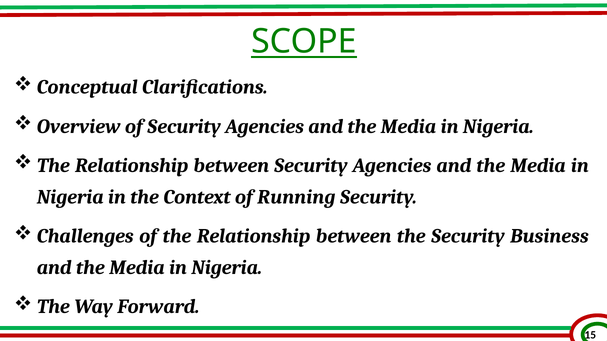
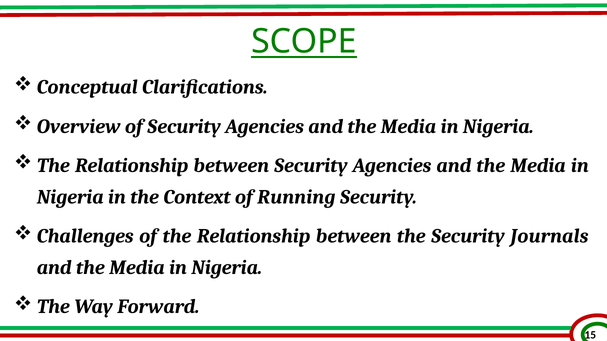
Business: Business -> Journals
